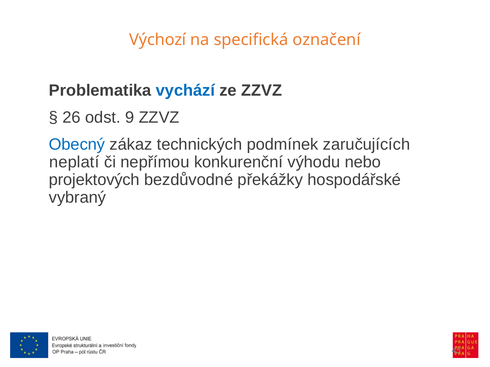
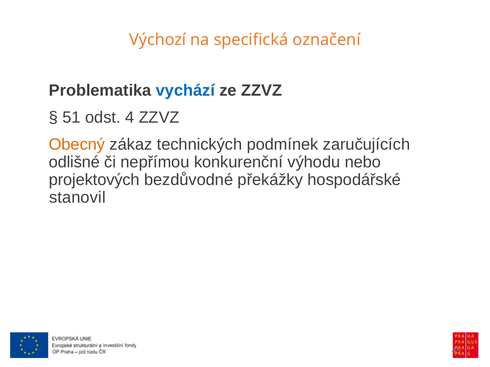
26: 26 -> 51
9: 9 -> 4
Obecný colour: blue -> orange
neplatí: neplatí -> odlišné
vybraný: vybraný -> stanovil
